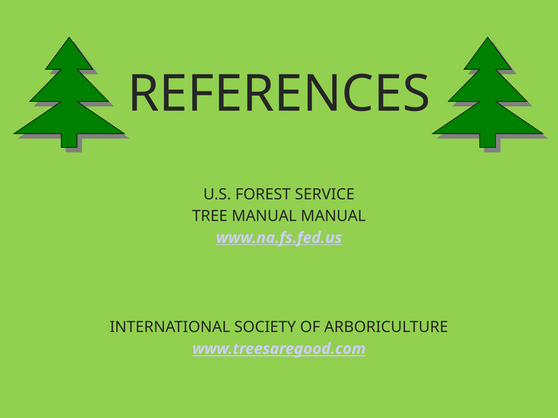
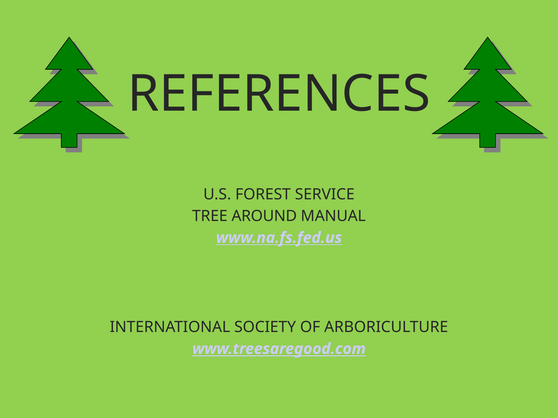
TREE MANUAL: MANUAL -> AROUND
